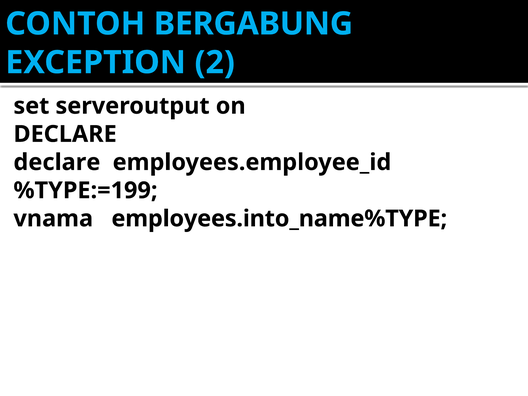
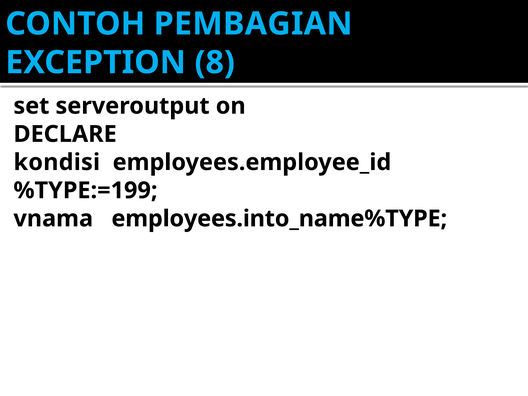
BERGABUNG: BERGABUNG -> PEMBAGIAN
2: 2 -> 8
declare at (57, 162): declare -> kondisi
